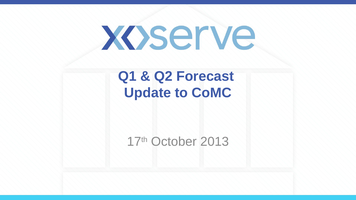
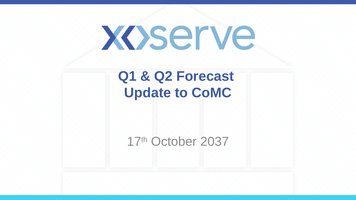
2013: 2013 -> 2037
